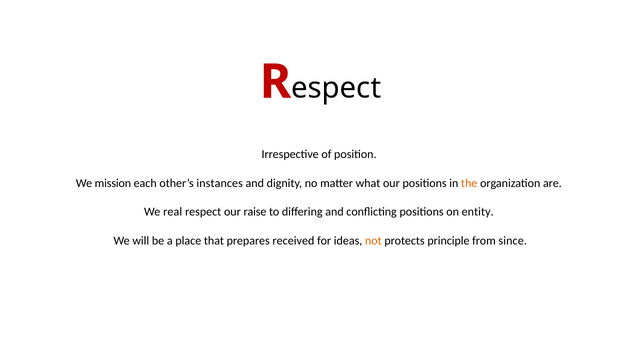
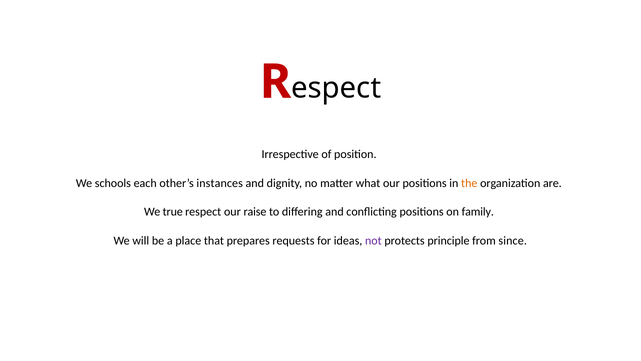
mission: mission -> schools
real: real -> true
entity: entity -> family
received: received -> requests
not colour: orange -> purple
